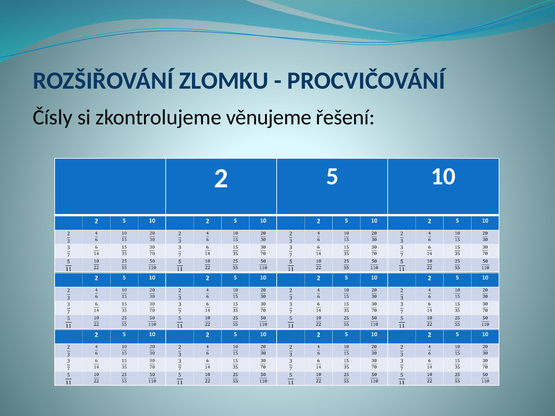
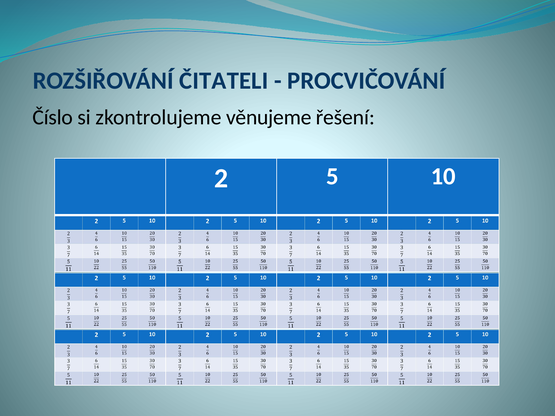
ZLOMKU: ZLOMKU -> ČITATELI
Čísly: Čísly -> Číslo
